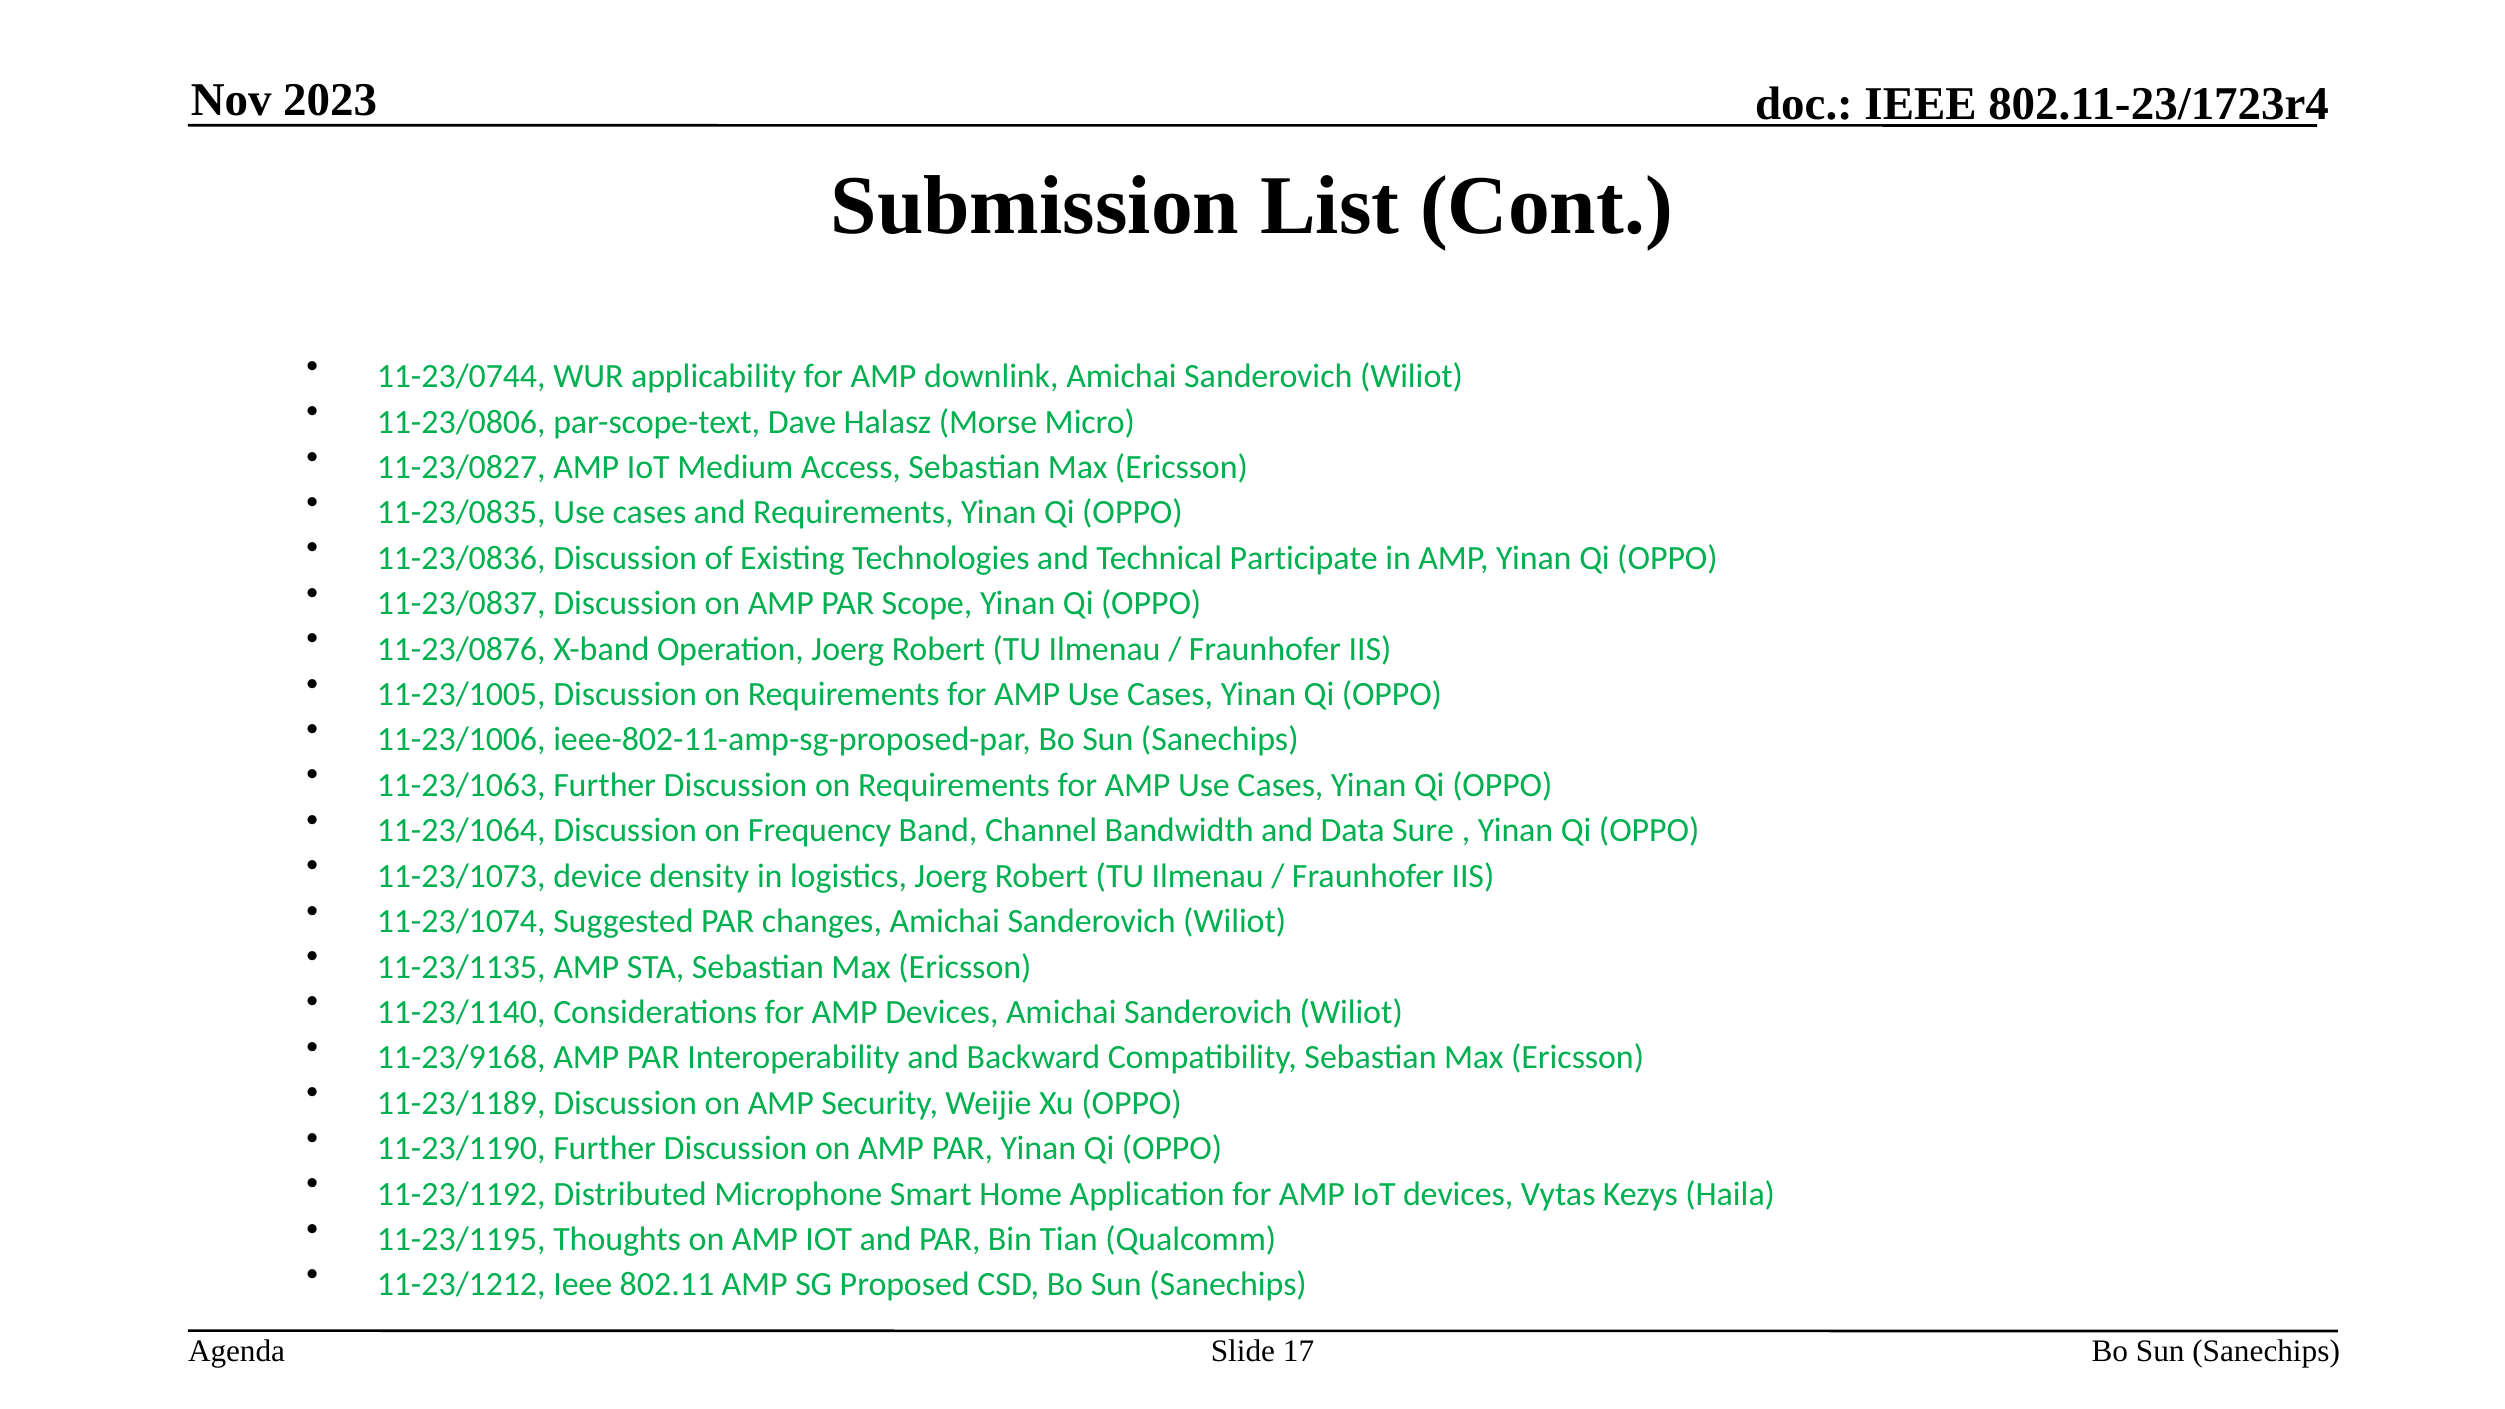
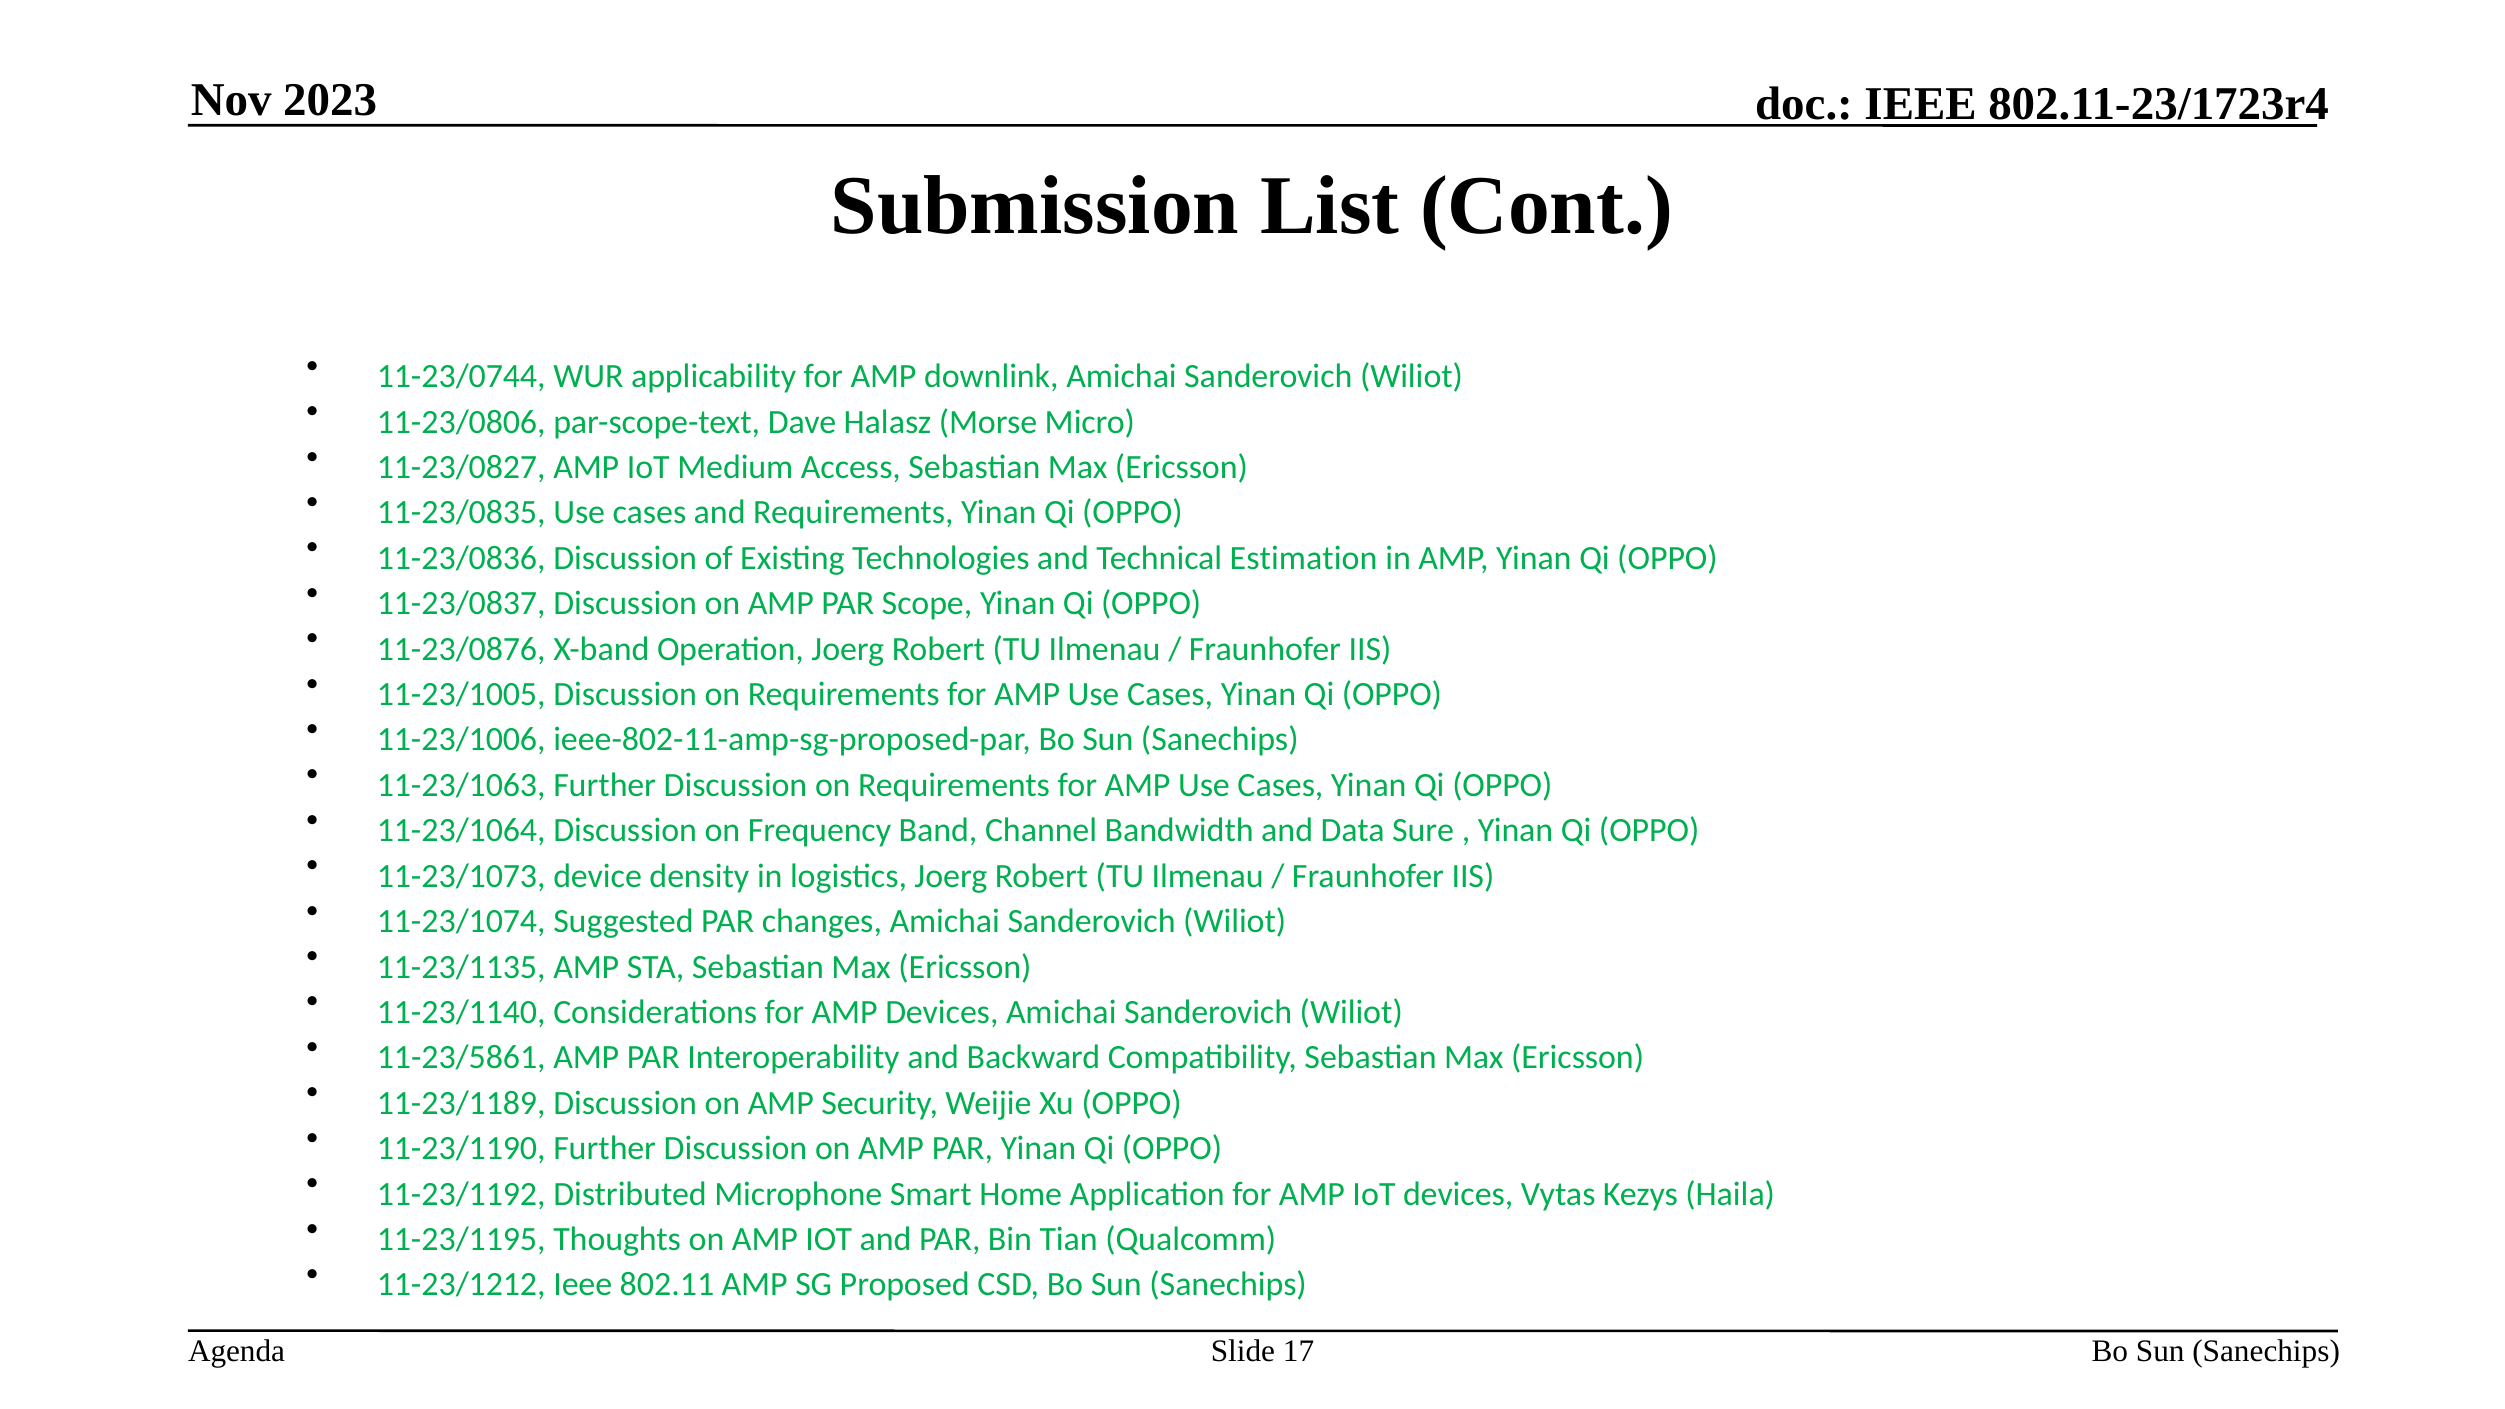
Participate: Participate -> Estimation
11-23/9168: 11-23/9168 -> 11-23/5861
